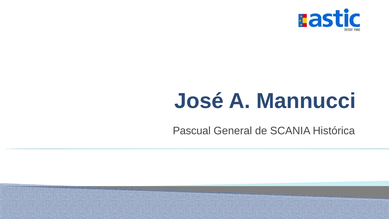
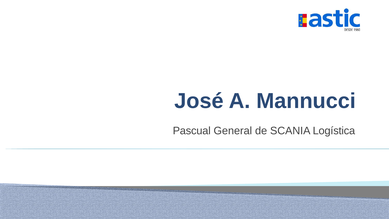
Histórica: Histórica -> Logística
